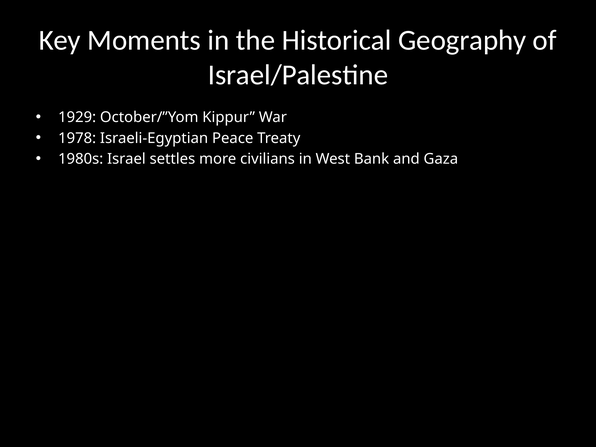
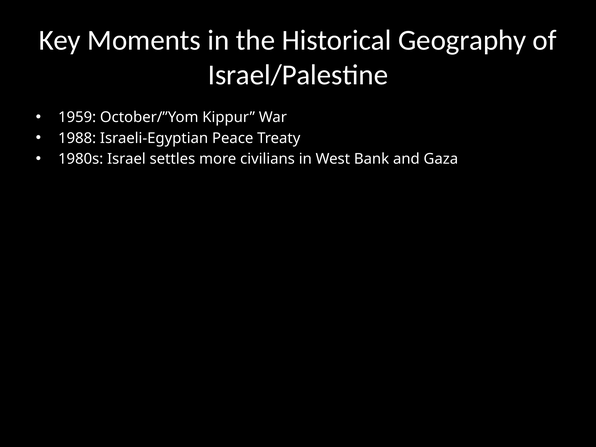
1929: 1929 -> 1959
1978: 1978 -> 1988
